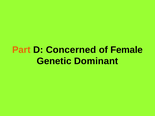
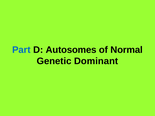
Part colour: orange -> blue
Concerned: Concerned -> Autosomes
Female: Female -> Normal
